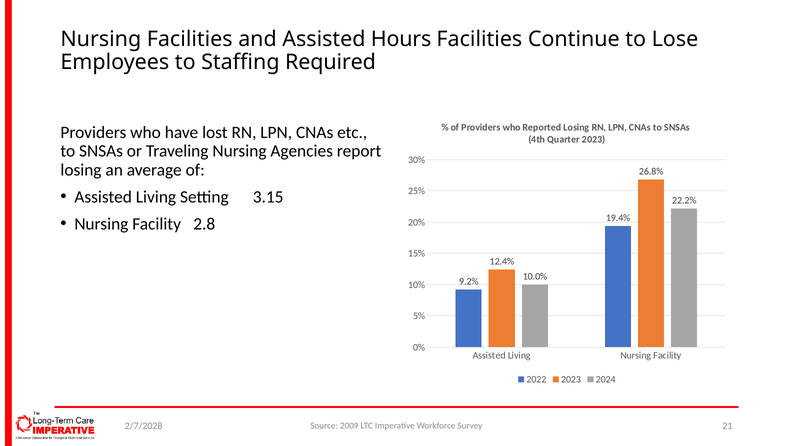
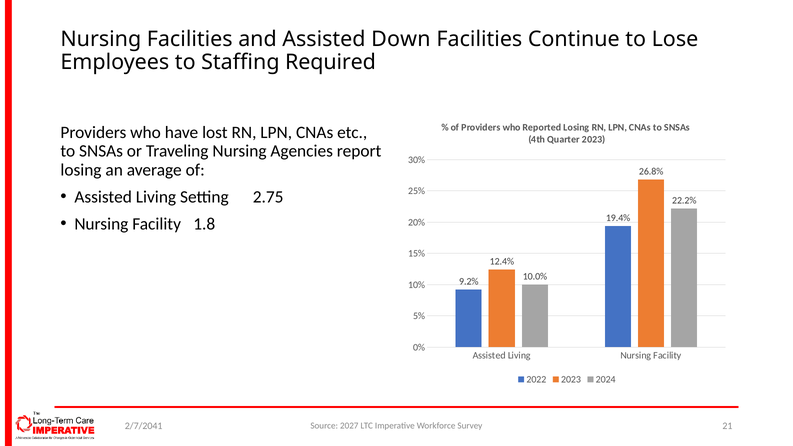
Hours: Hours -> Down
3.15: 3.15 -> 2.75
2.8: 2.8 -> 1.8
2/7/2028: 2/7/2028 -> 2/7/2041
2009: 2009 -> 2027
